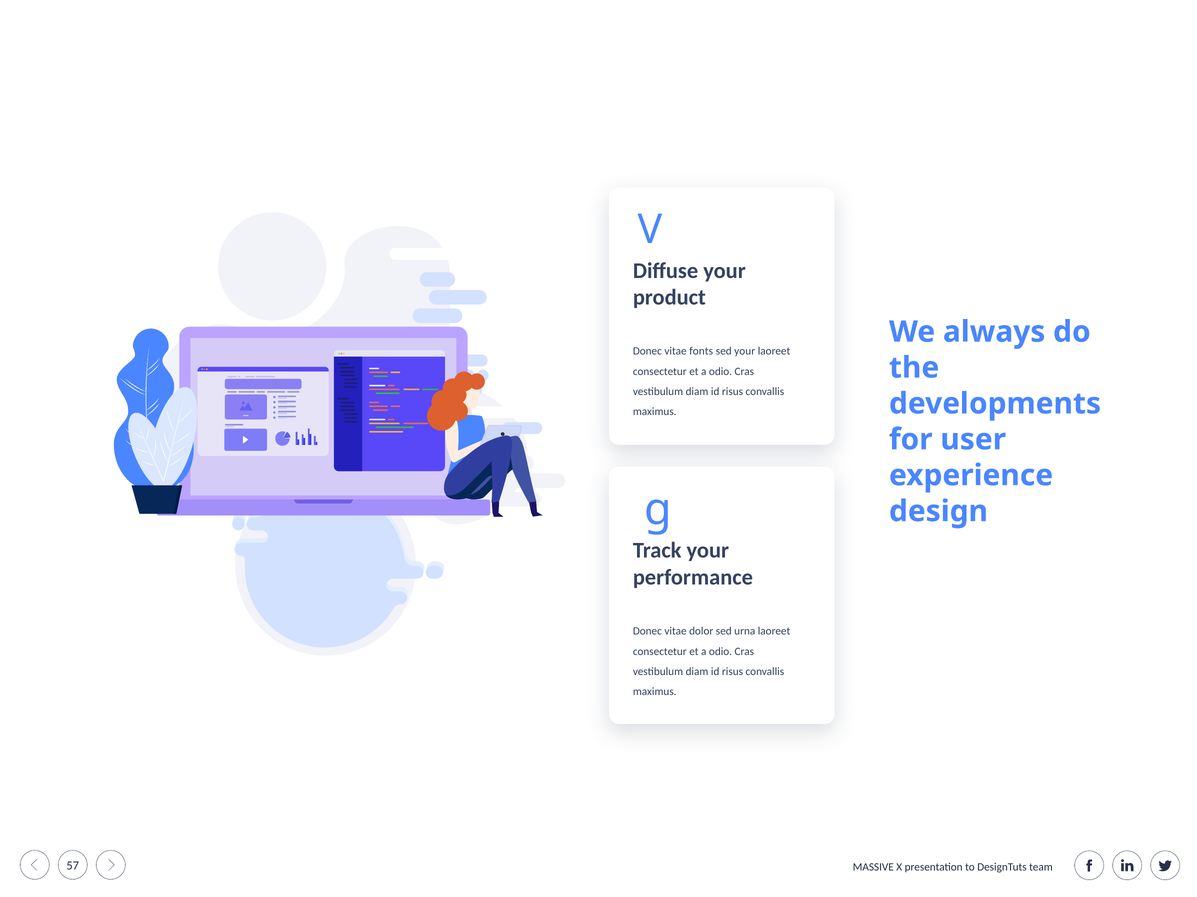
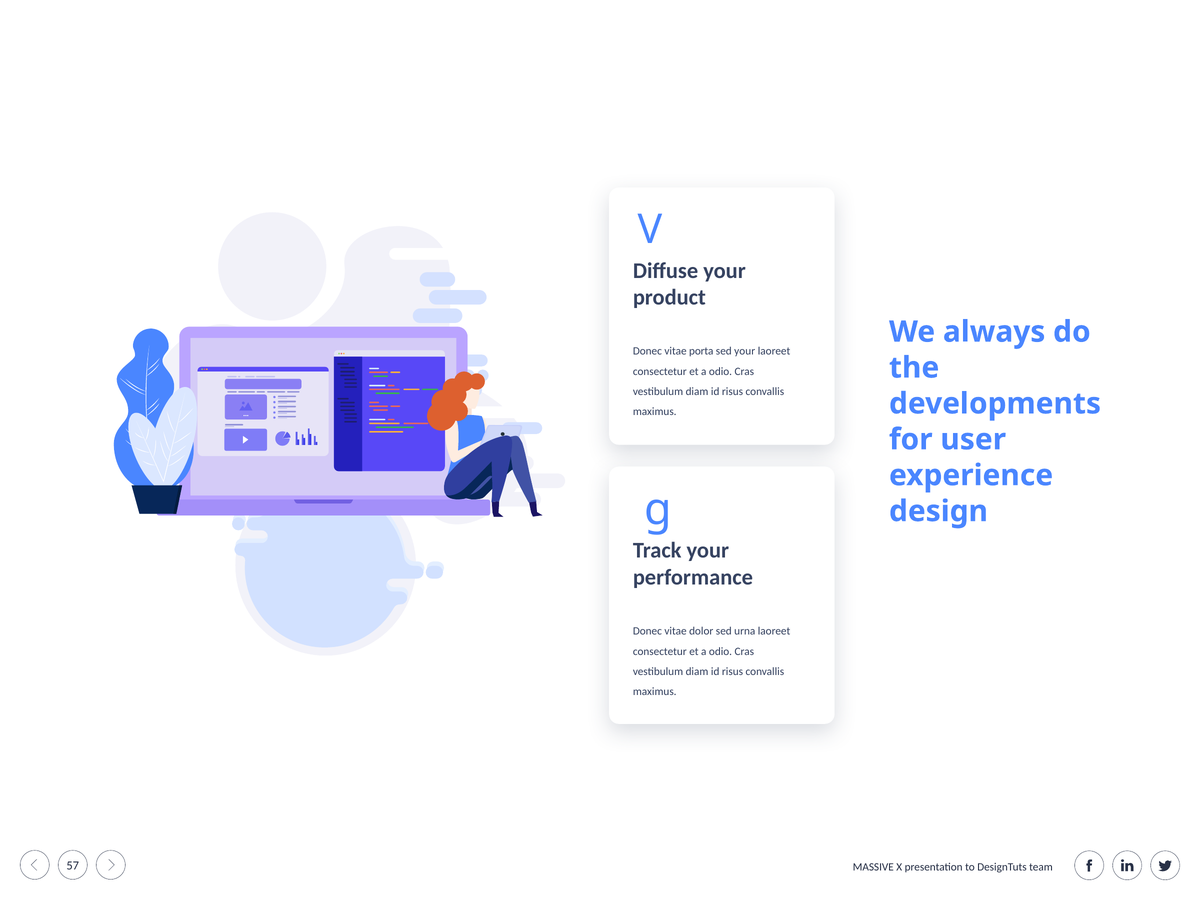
fonts: fonts -> porta
